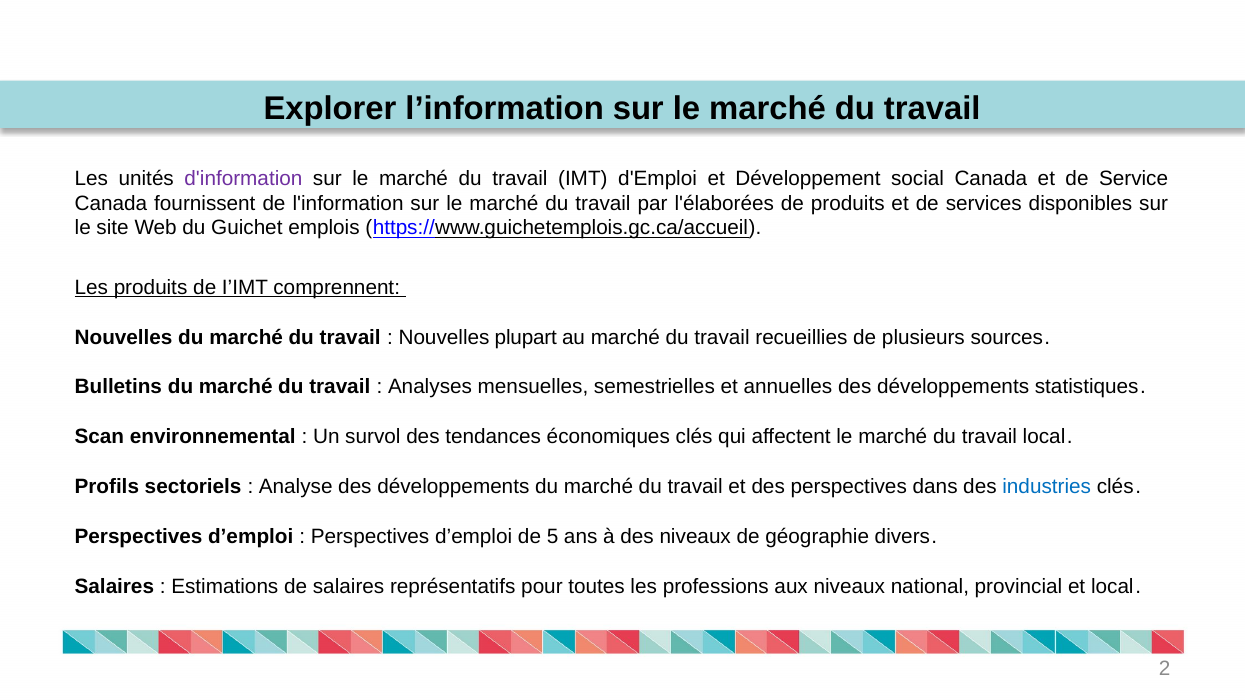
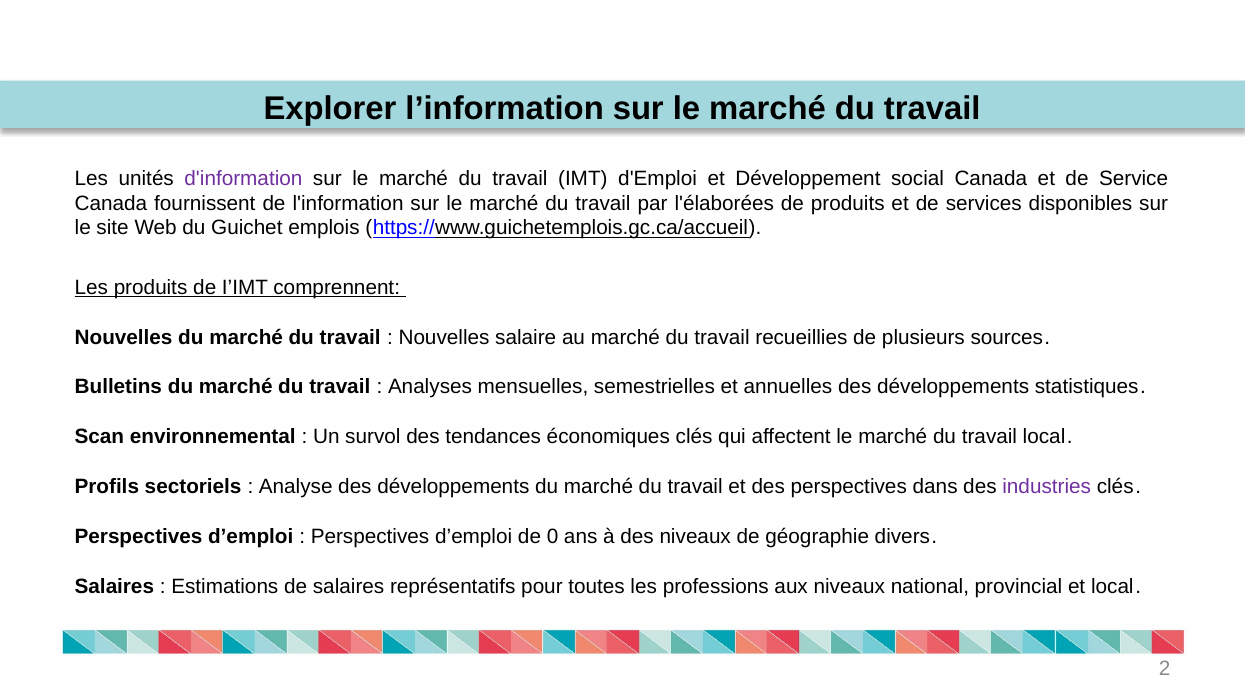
plupart: plupart -> salaire
industries colour: blue -> purple
5: 5 -> 0
